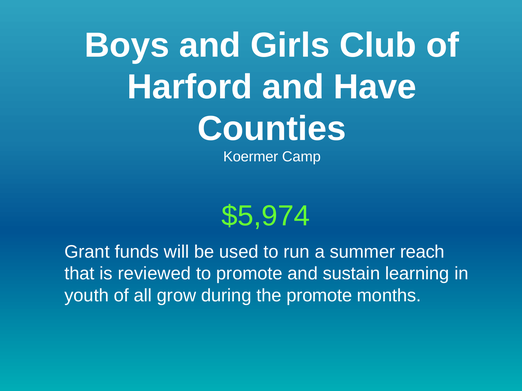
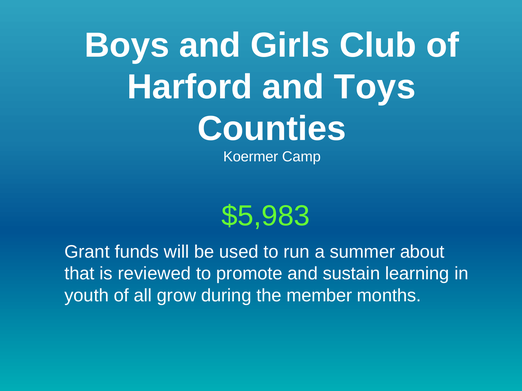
Have: Have -> Toys
$5,974: $5,974 -> $5,983
reach: reach -> about
the promote: promote -> member
